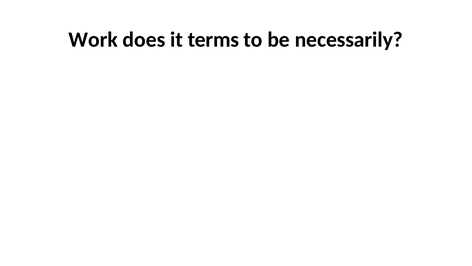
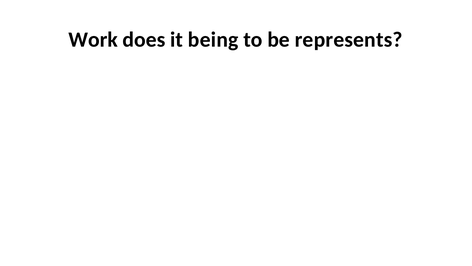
terms: terms -> being
necessarily: necessarily -> represents
